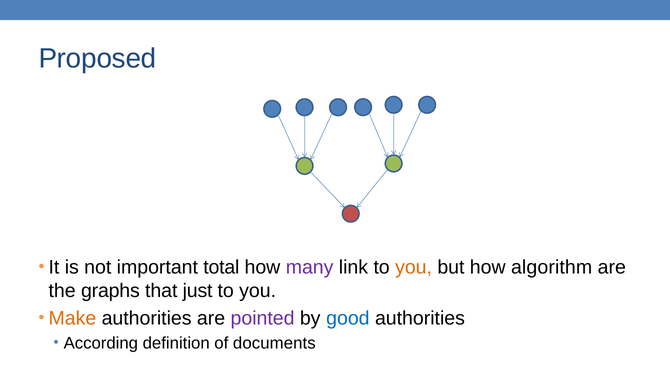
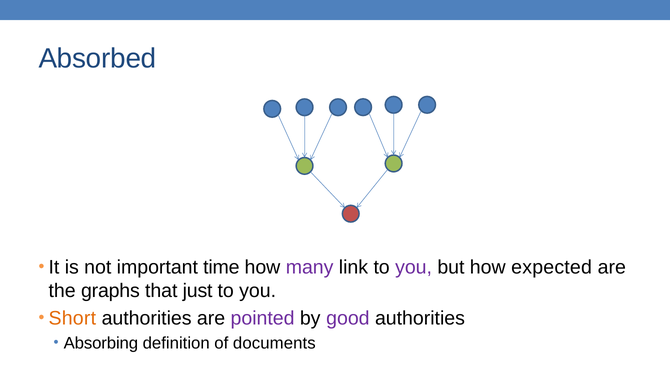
Proposed: Proposed -> Absorbed
total: total -> time
you at (414, 267) colour: orange -> purple
algorithm: algorithm -> expected
Make: Make -> Short
good colour: blue -> purple
According: According -> Absorbing
